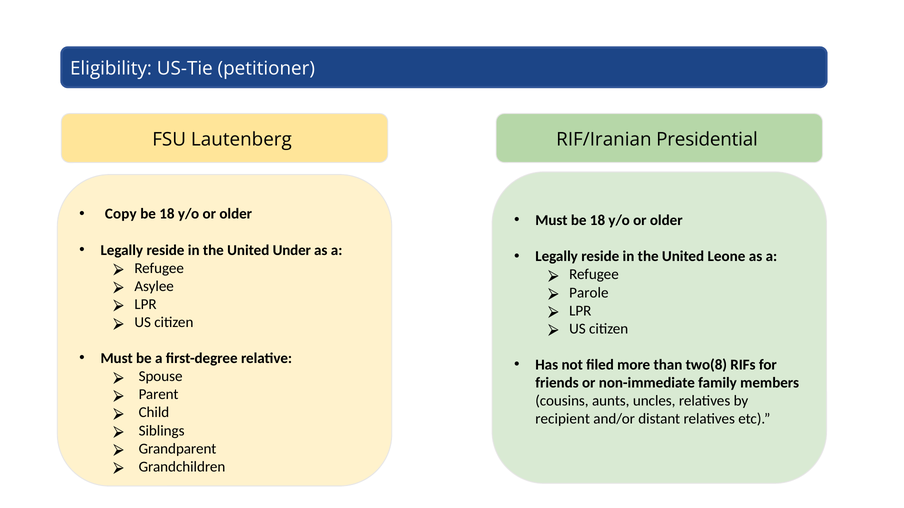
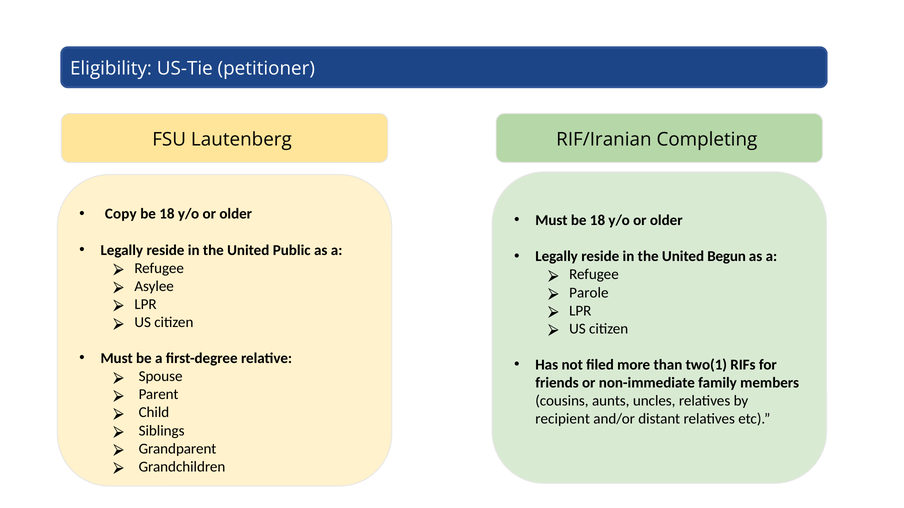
Presidential: Presidential -> Completing
Under: Under -> Public
Leone: Leone -> Begun
two(8: two(8 -> two(1
